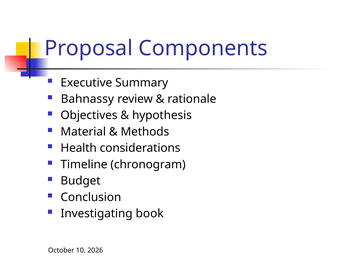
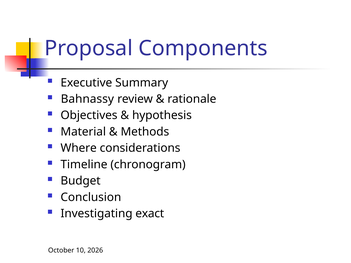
Health: Health -> Where
book: book -> exact
